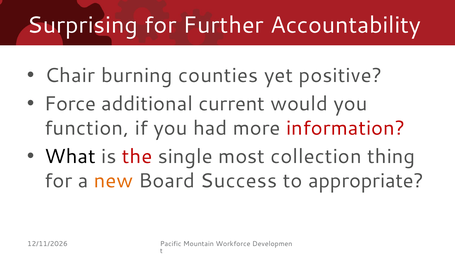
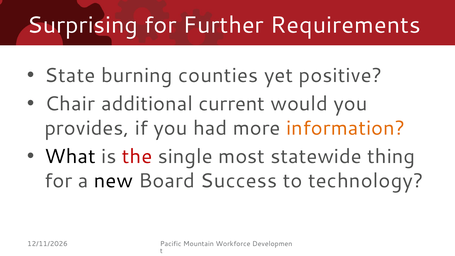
Accountability: Accountability -> Requirements
Chair: Chair -> State
Force: Force -> Chair
function: function -> provides
information colour: red -> orange
collection: collection -> statewide
new colour: orange -> black
appropriate: appropriate -> technology
